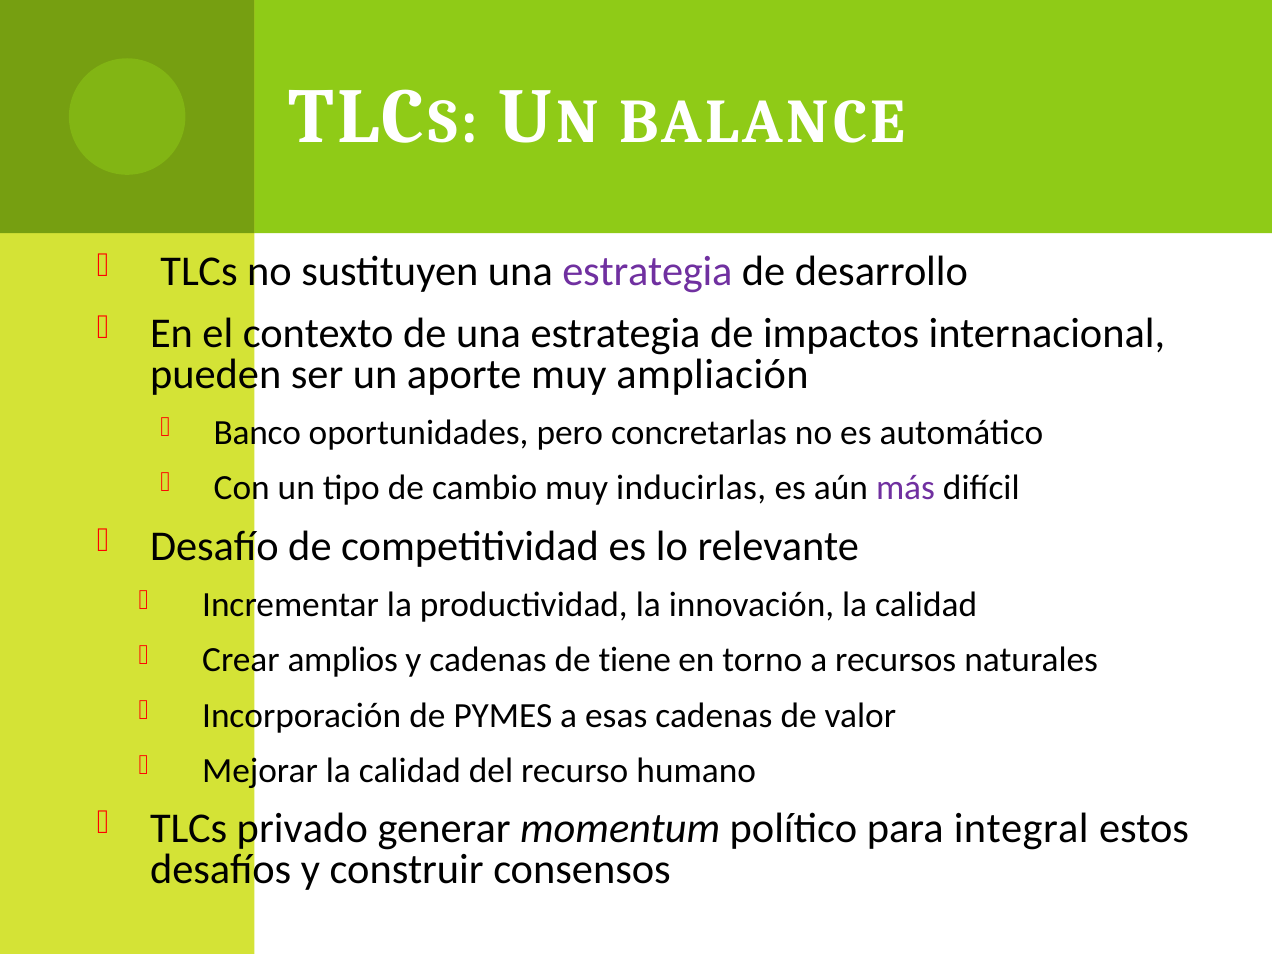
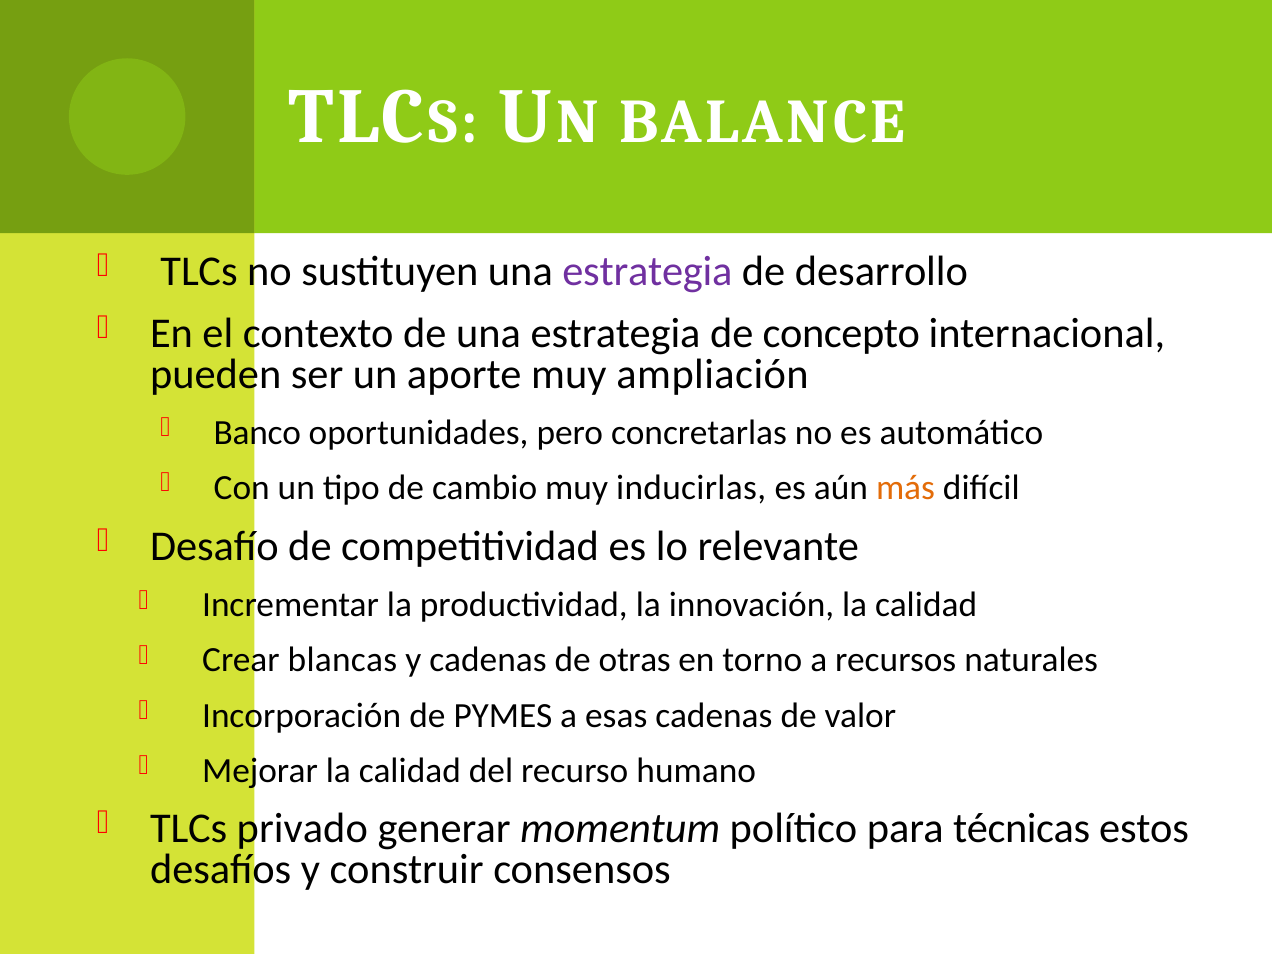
impactos: impactos -> concepto
más colour: purple -> orange
amplios: amplios -> blancas
tiene: tiene -> otras
integral: integral -> técnicas
